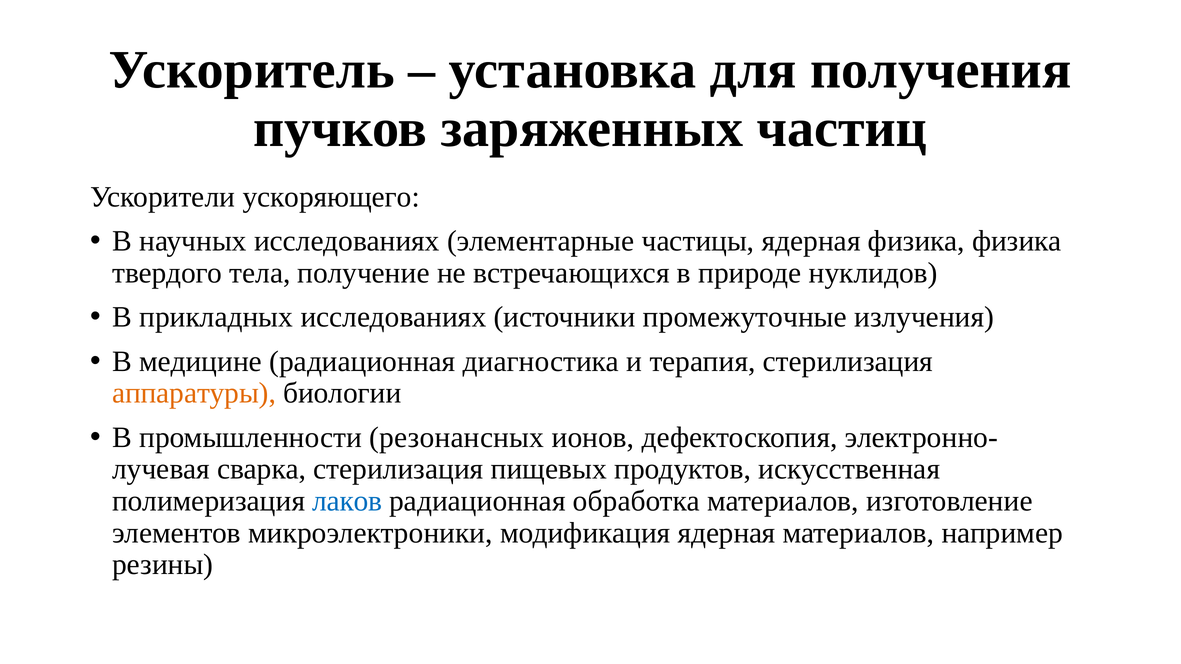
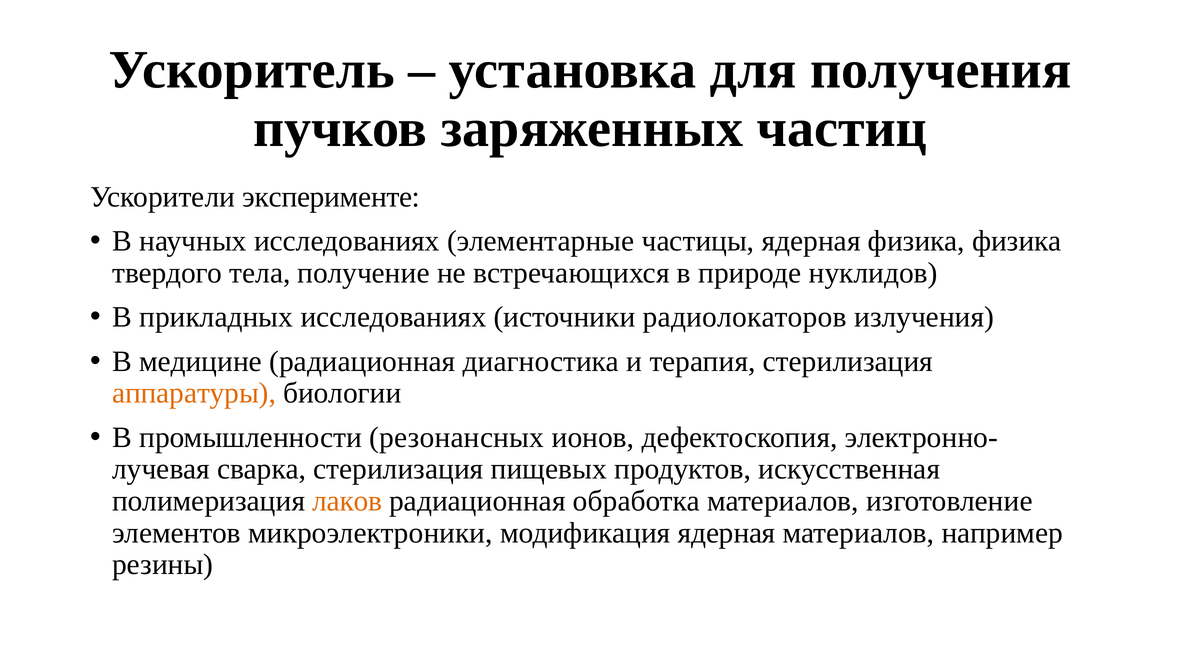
ускоряющего: ускоряющего -> эксперименте
промежуточные: промежуточные -> радиолокаторов
лаков colour: blue -> orange
